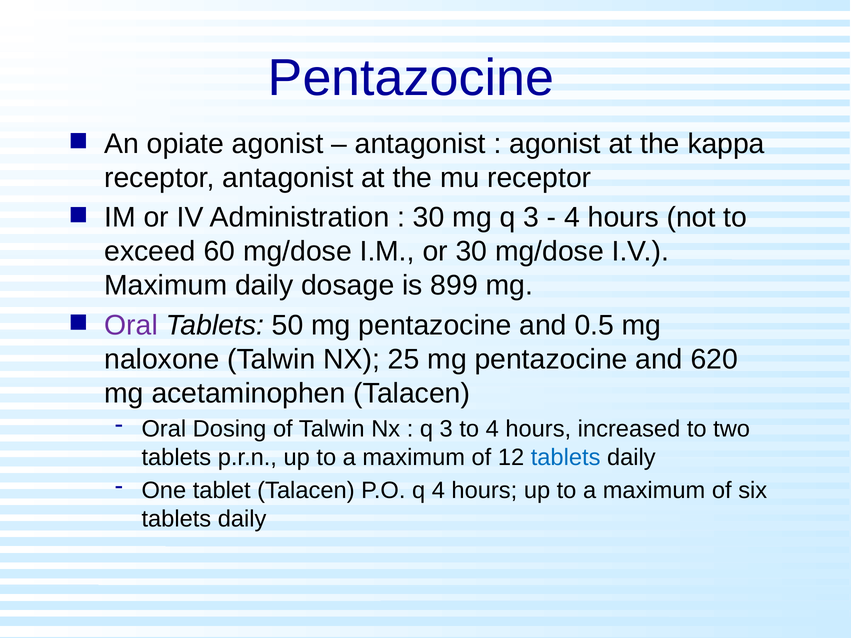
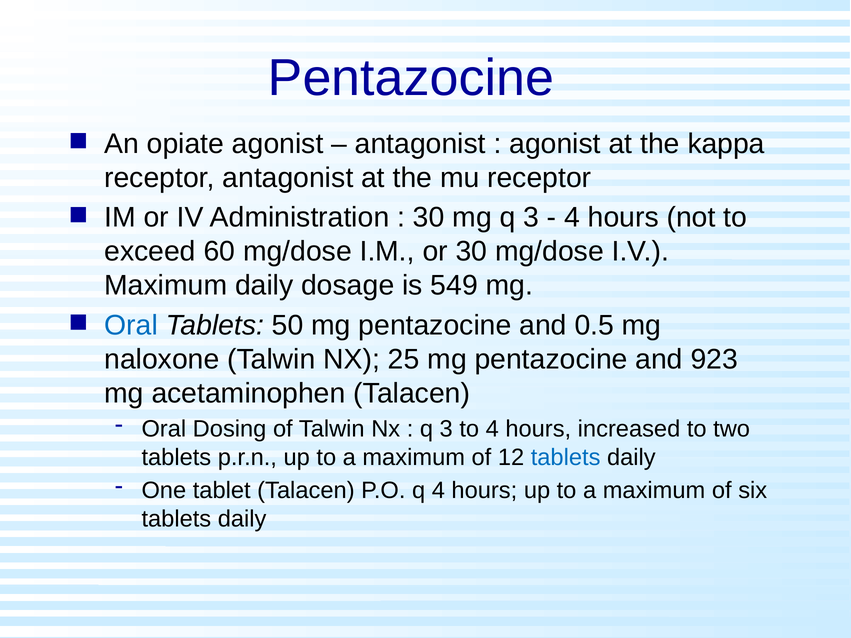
899: 899 -> 549
Oral at (131, 325) colour: purple -> blue
620: 620 -> 923
